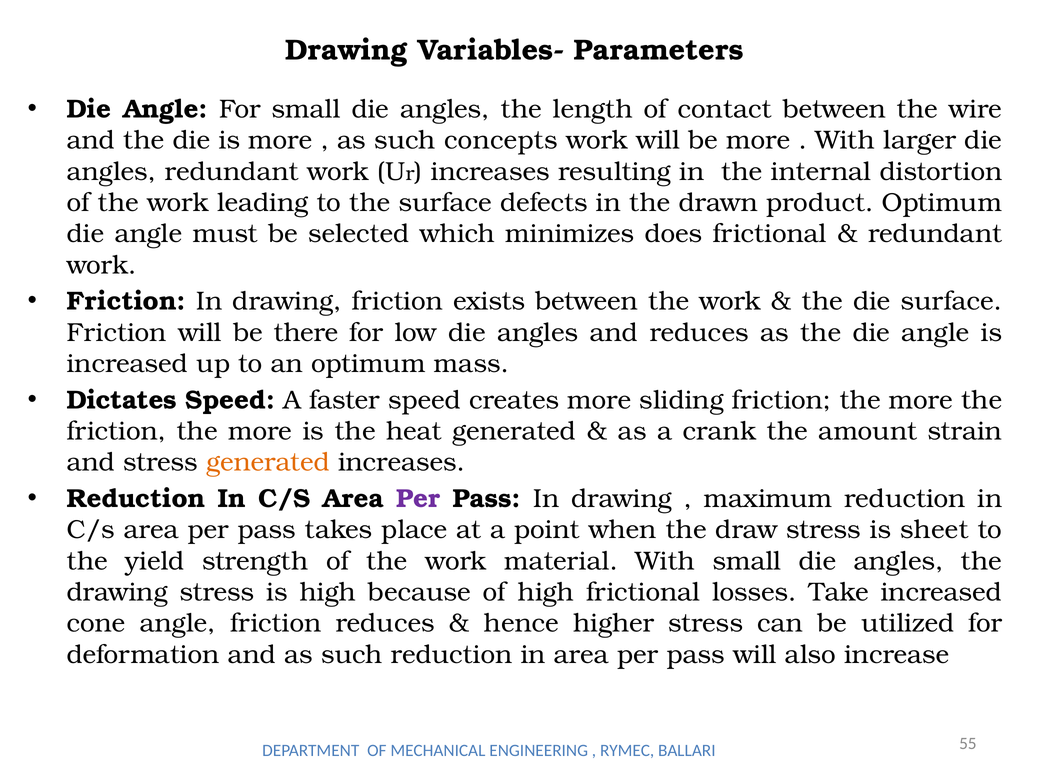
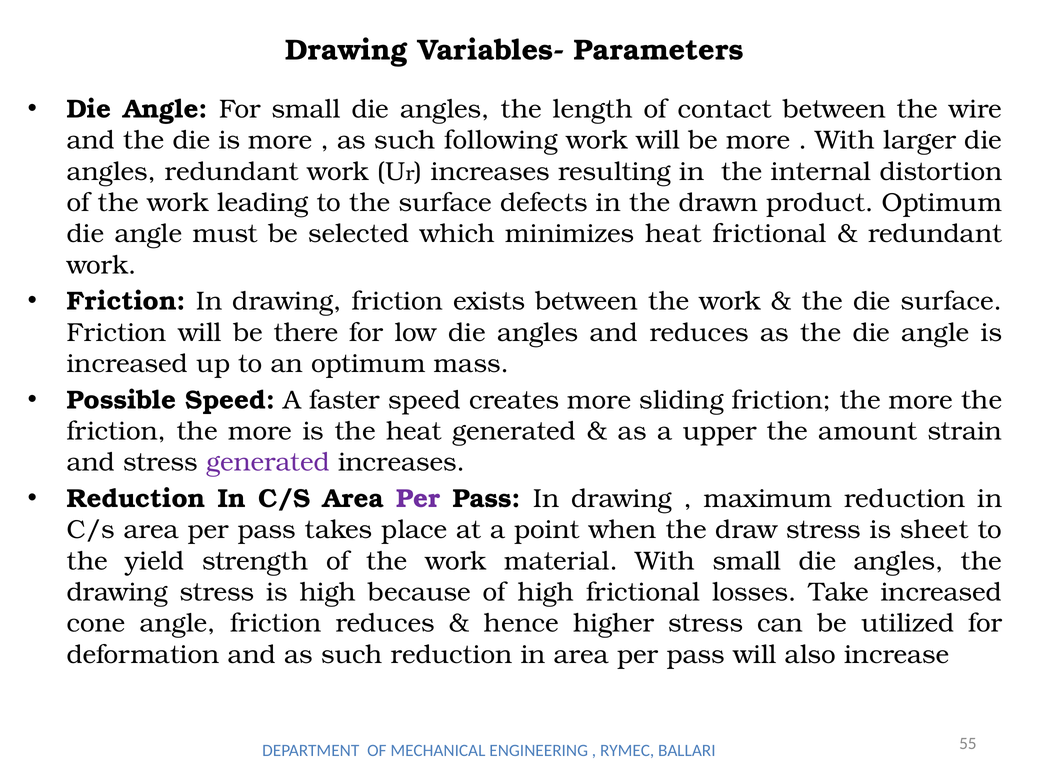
concepts: concepts -> following
minimizes does: does -> heat
Dictates: Dictates -> Possible
crank: crank -> upper
generated at (268, 462) colour: orange -> purple
